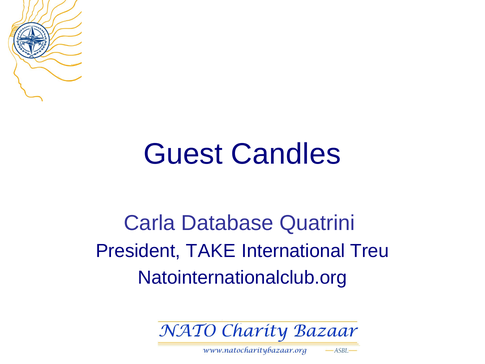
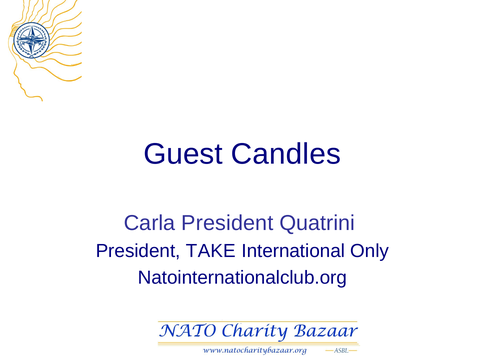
Carla Database: Database -> President
Treu: Treu -> Only
